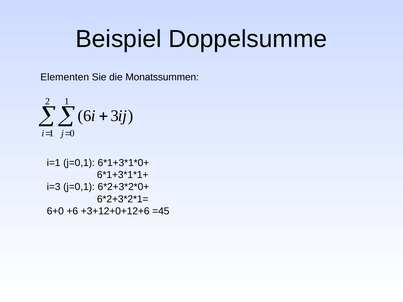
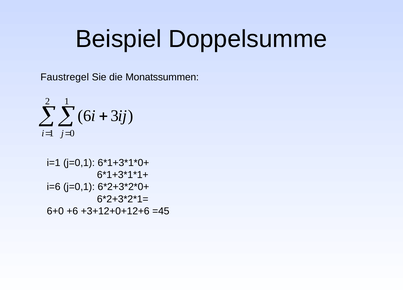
Elementen: Elementen -> Faustregel
i=3: i=3 -> i=6
